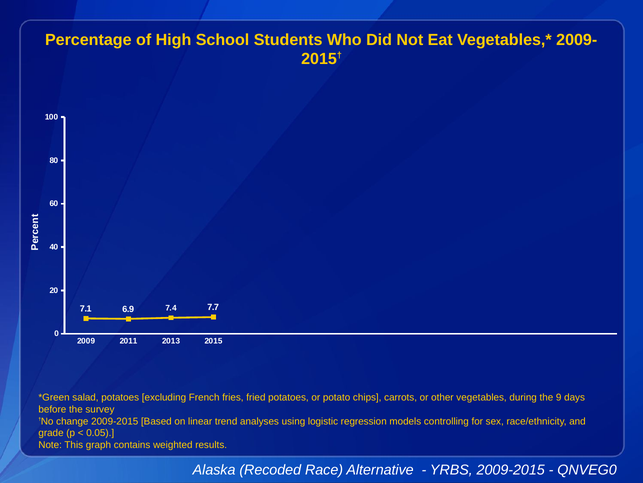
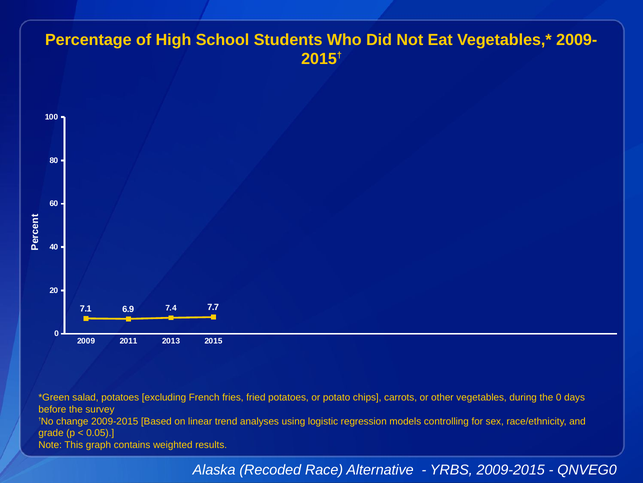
the 9: 9 -> 0
